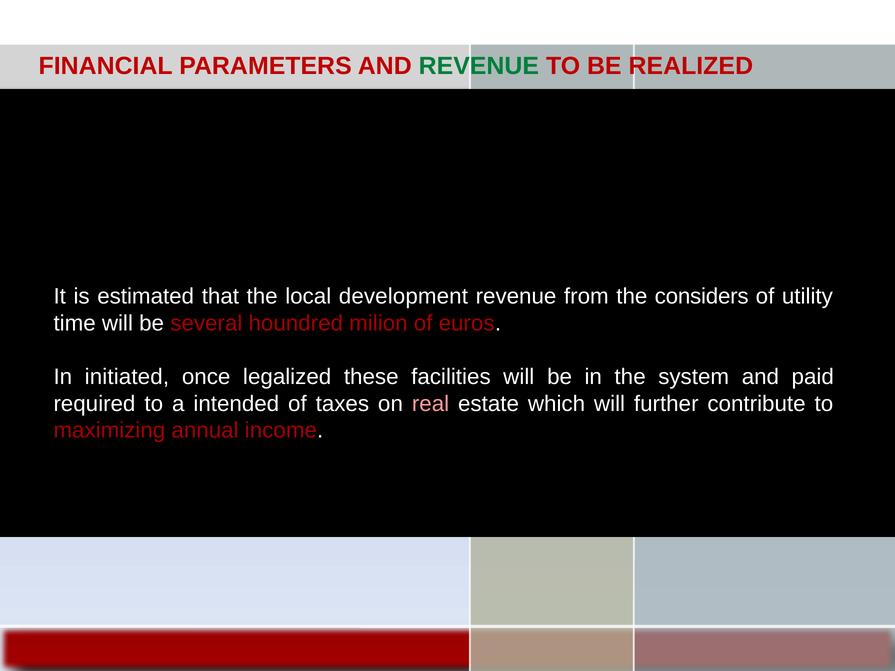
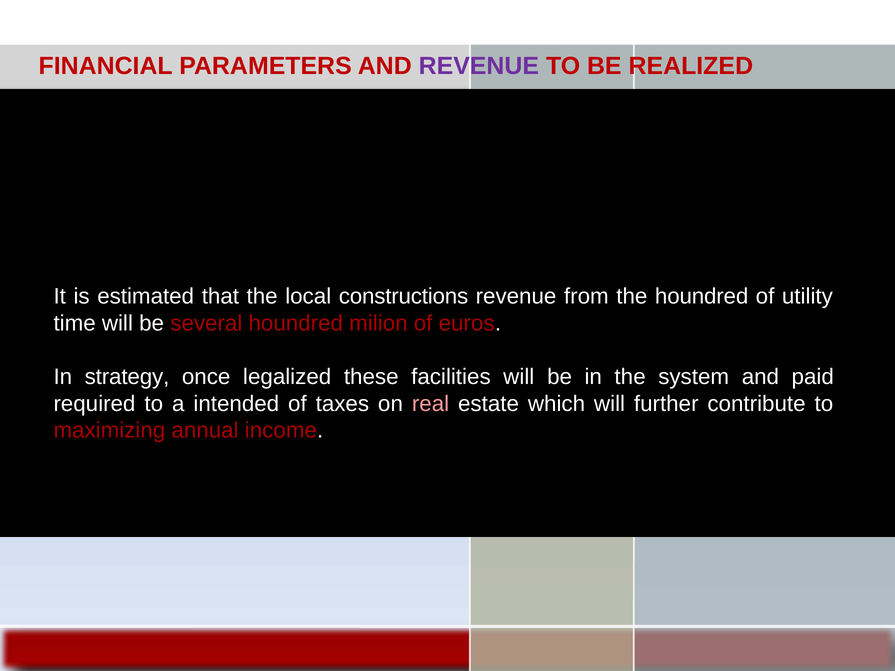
REVENUE at (479, 66) colour: green -> purple
development: development -> constructions
the considers: considers -> houndred
initiated: initiated -> strategy
